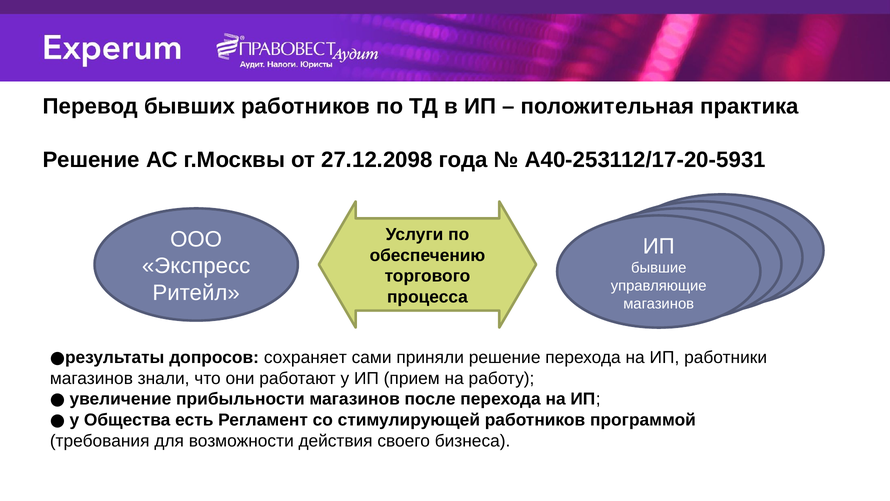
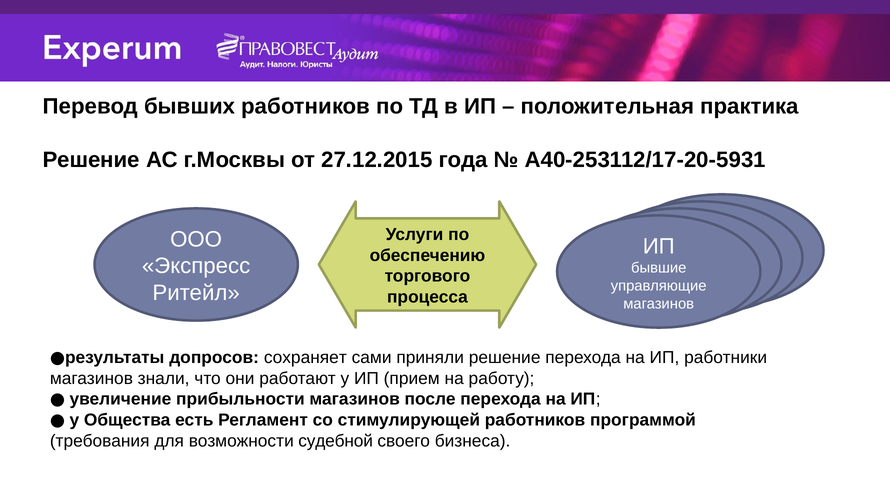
27.12.2098: 27.12.2098 -> 27.12.2015
действия: действия -> судебной
